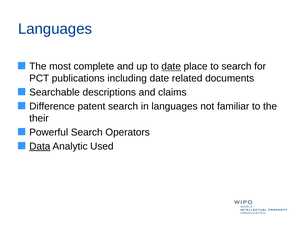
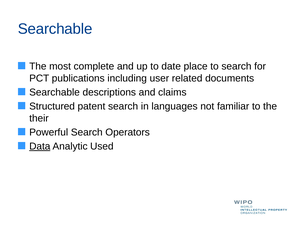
Languages at (55, 29): Languages -> Searchable
date at (171, 66) underline: present -> none
including date: date -> user
Difference: Difference -> Structured
